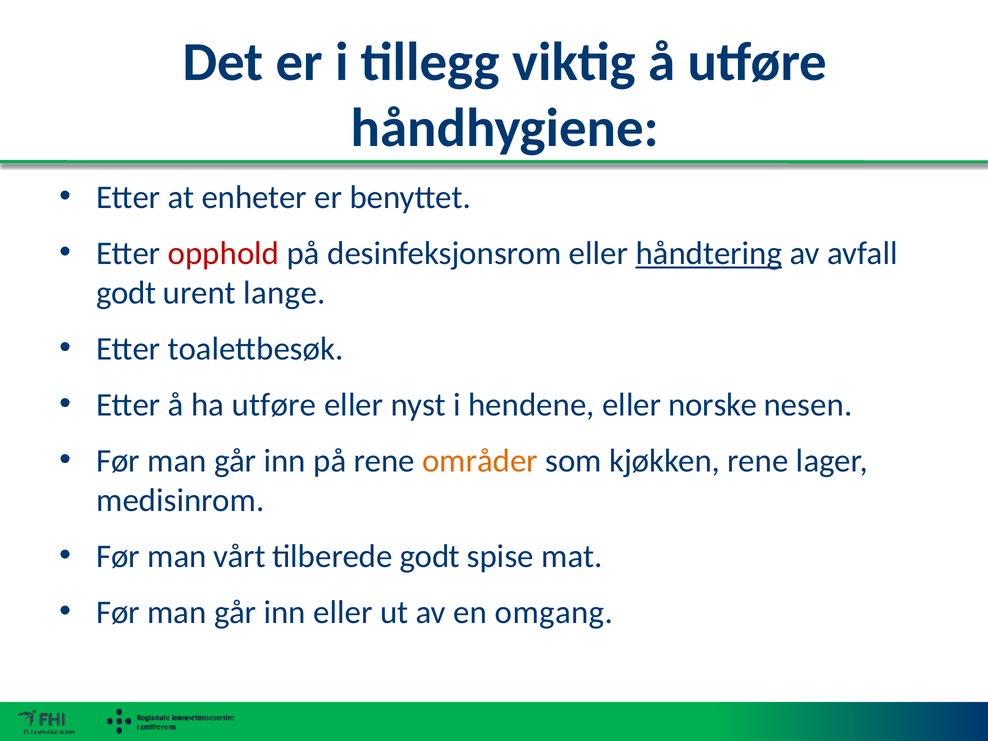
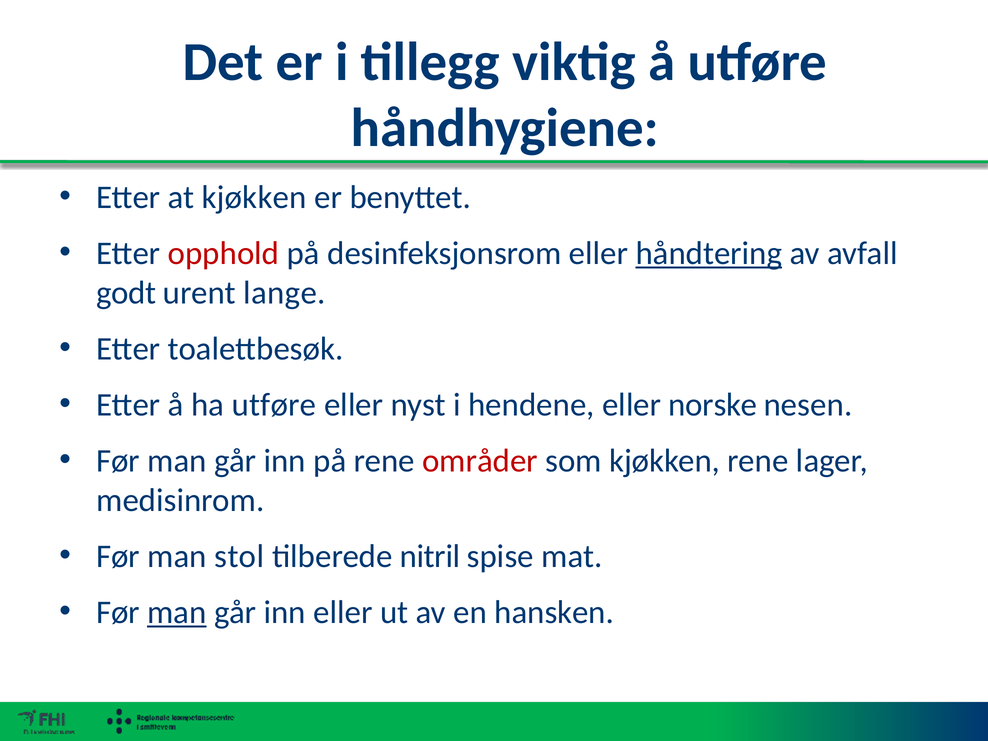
at enheter: enheter -> kjøkken
områder colour: orange -> red
vårt: vårt -> stol
tilberede godt: godt -> nitril
man at (177, 612) underline: none -> present
omgang: omgang -> hansken
